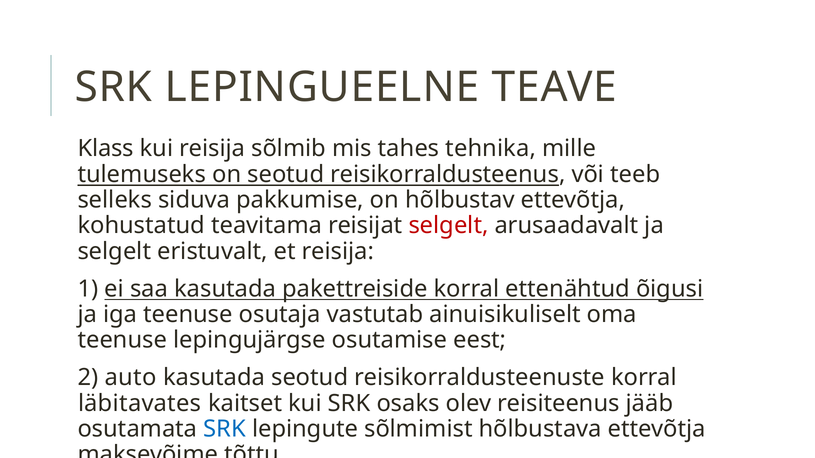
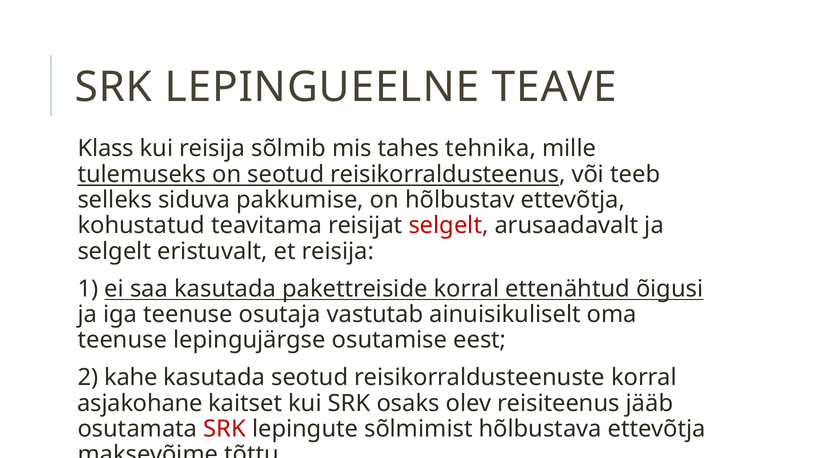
auto: auto -> kahe
läbitavates: läbitavates -> asjakohane
SRK at (225, 429) colour: blue -> red
